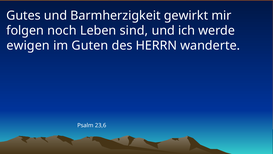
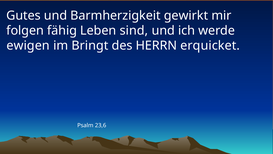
noch: noch -> fähig
Guten: Guten -> Bringt
wanderte: wanderte -> erquicket
